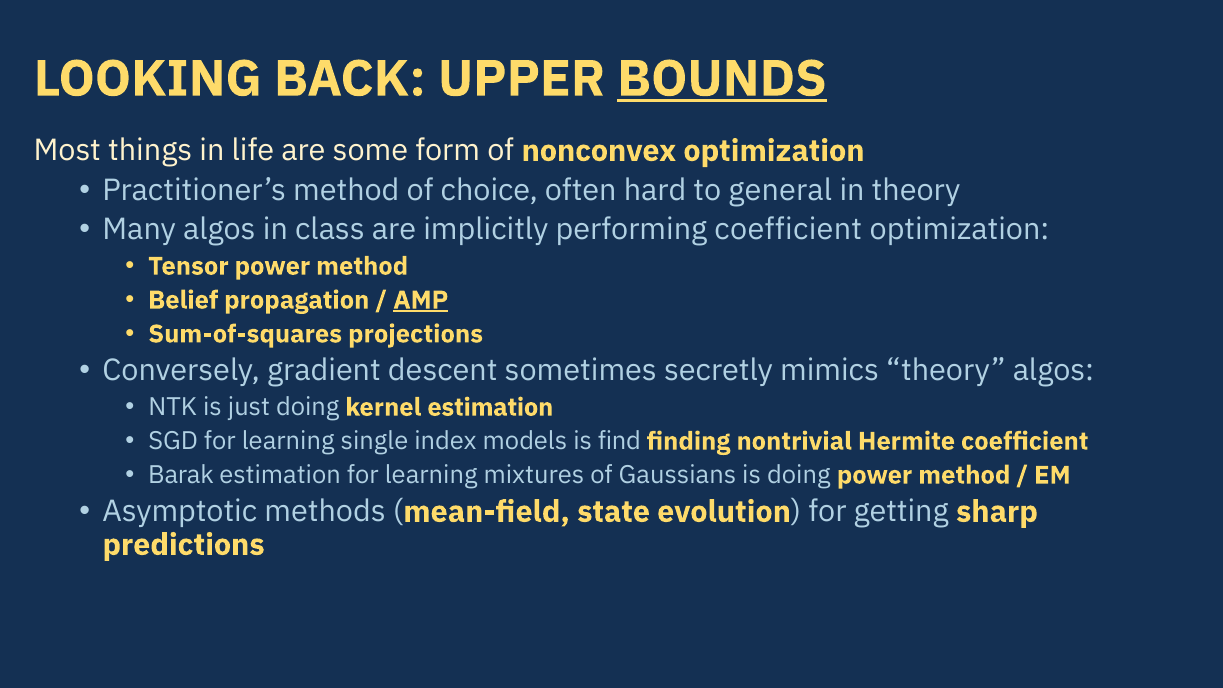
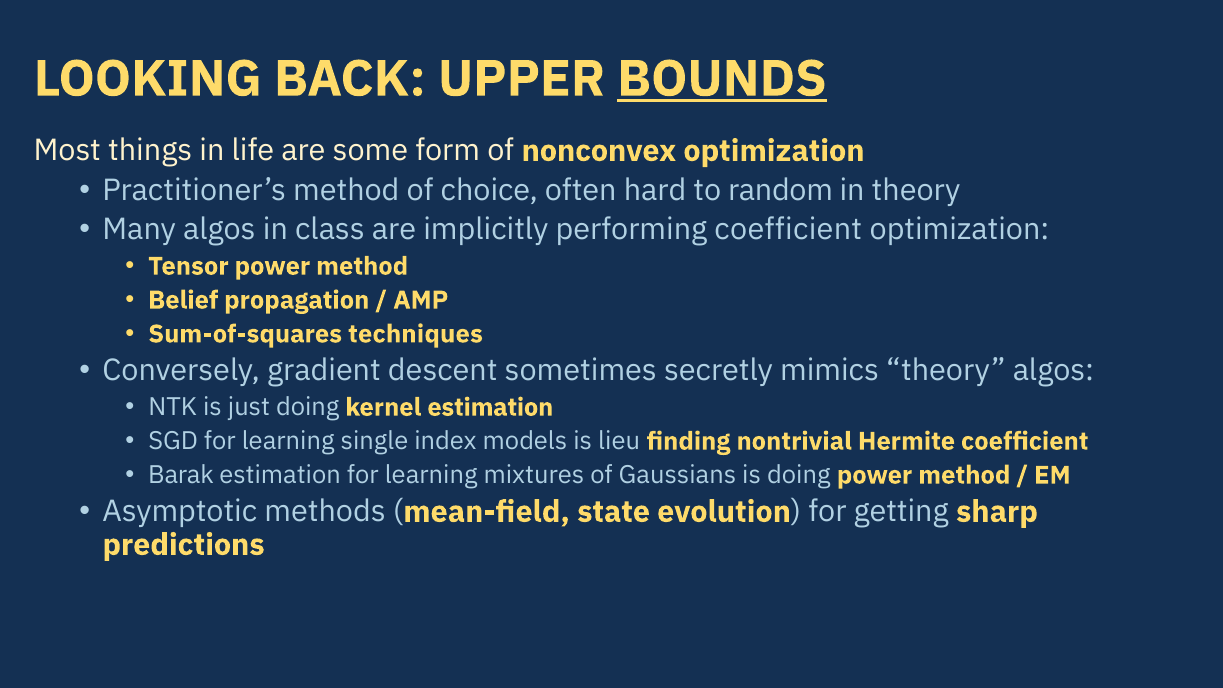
general: general -> random
AMP underline: present -> none
projections: projections -> techniques
find: find -> lieu
